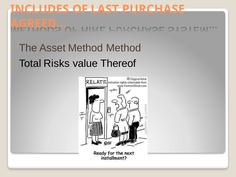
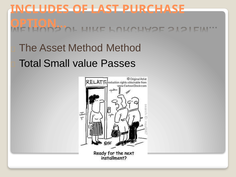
AGREED…: AGREED… -> OPTION…
Risks: Risks -> Small
Thereof: Thereof -> Passes
